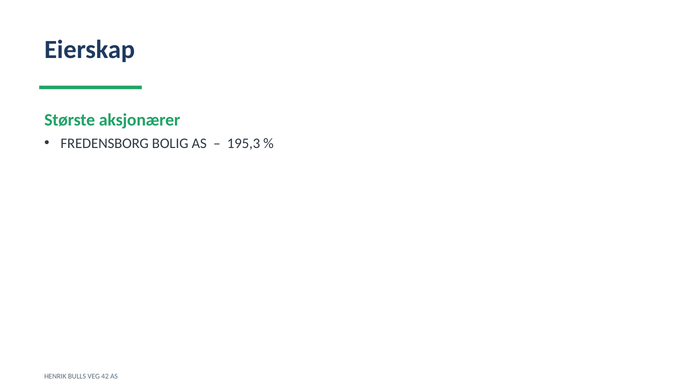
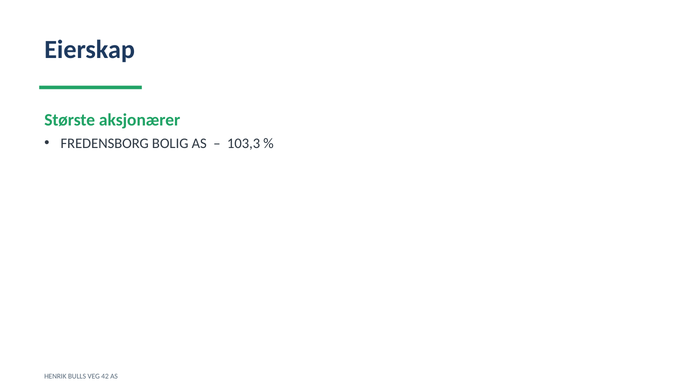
195,3: 195,3 -> 103,3
